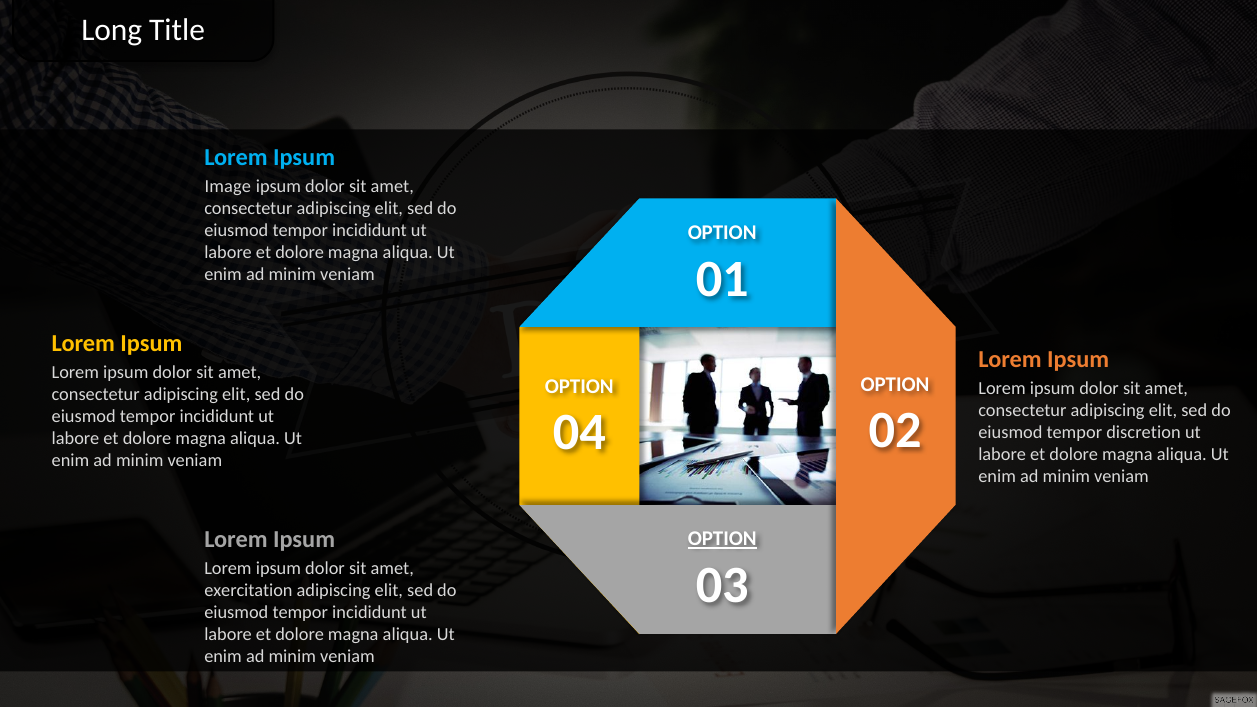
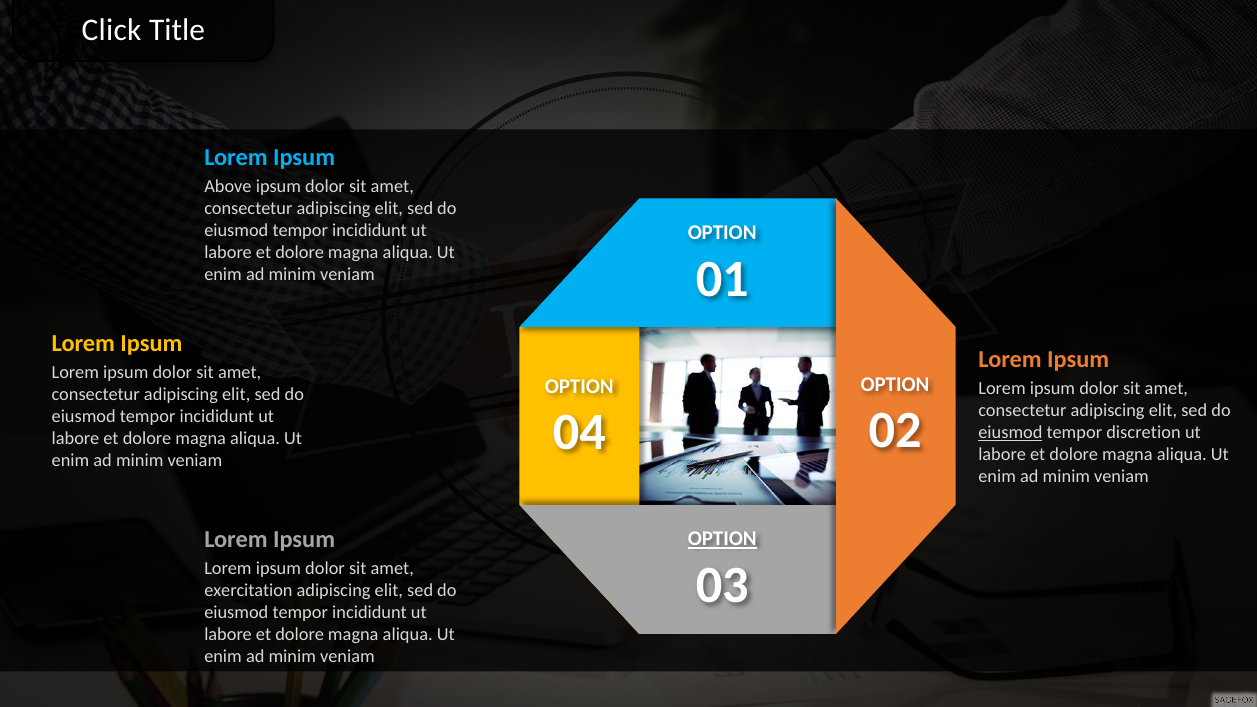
Long: Long -> Click
Image: Image -> Above
eiusmod at (1010, 433) underline: none -> present
